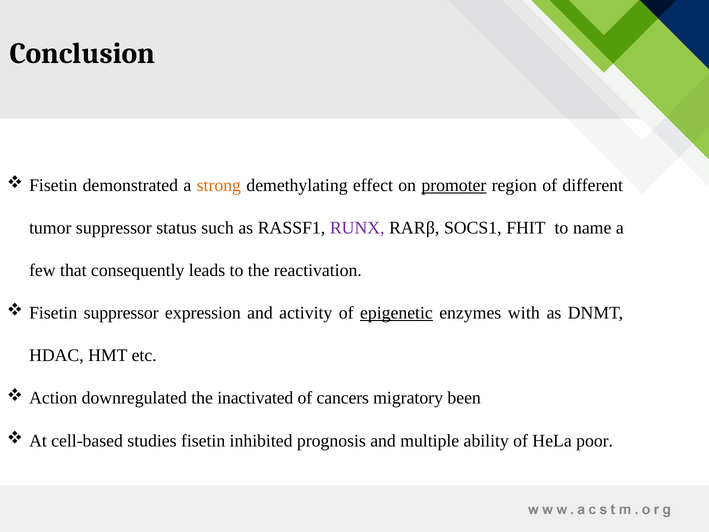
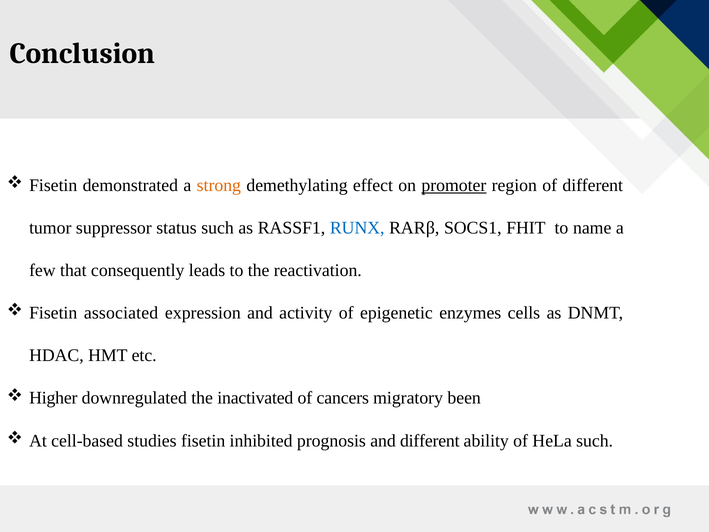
RUNX colour: purple -> blue
Fisetin suppressor: suppressor -> associated
epigenetic underline: present -> none
with: with -> cells
Action: Action -> Higher
and multiple: multiple -> different
HeLa poor: poor -> such
